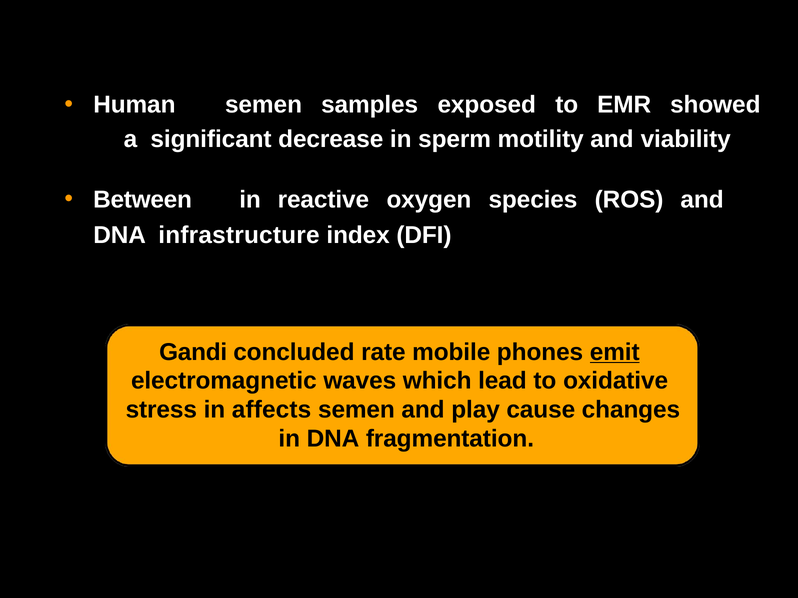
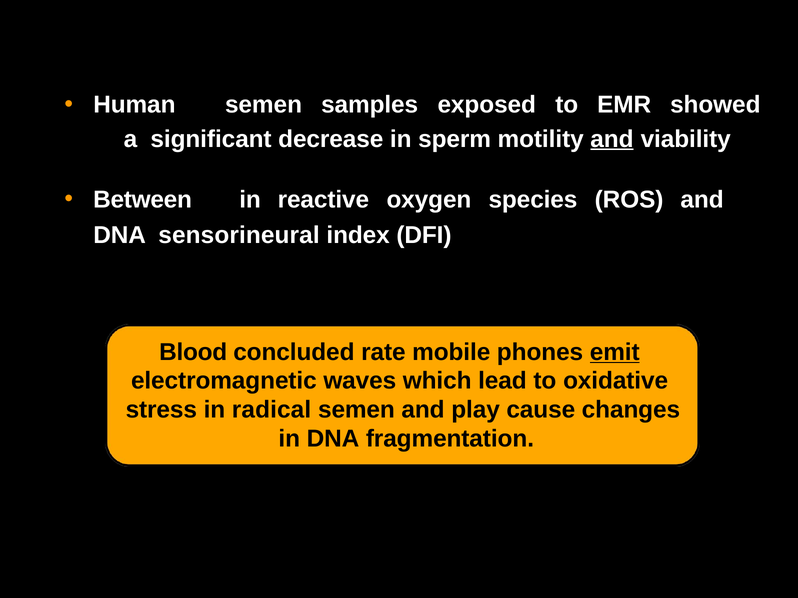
and at (612, 139) underline: none -> present
infrastructure: infrastructure -> sensorineural
Gandi: Gandi -> Blood
affects: affects -> radical
